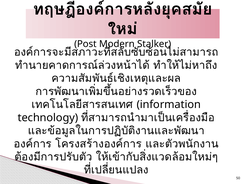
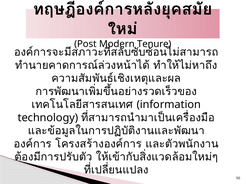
Stalker: Stalker -> Tenure
